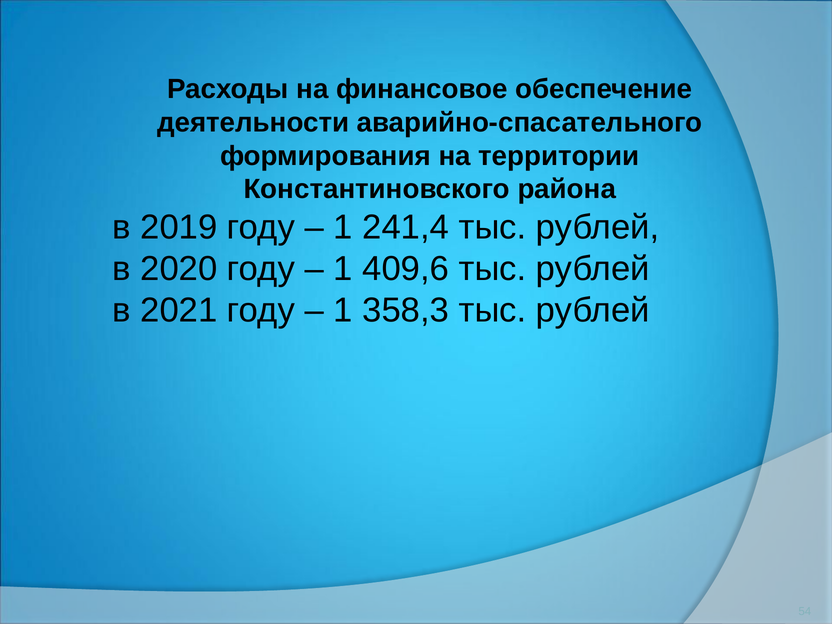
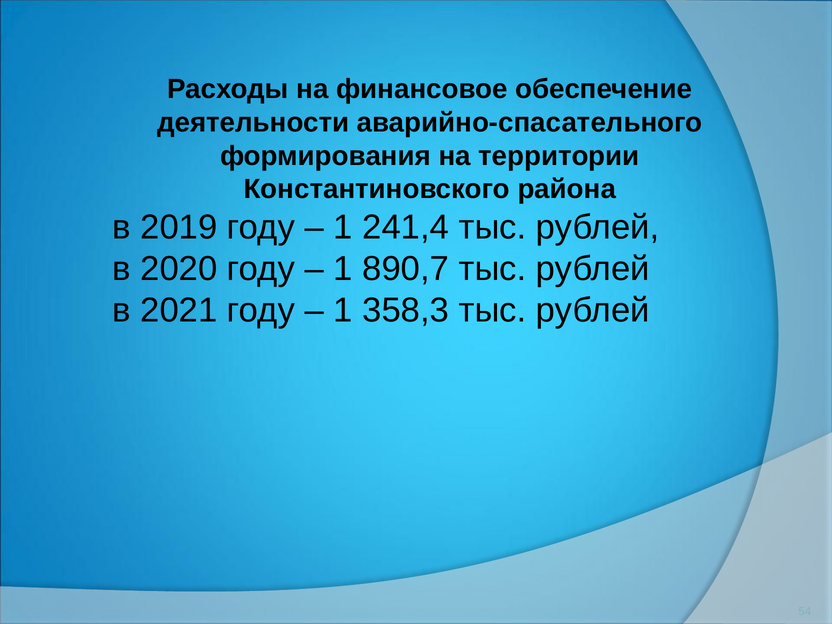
409,6: 409,6 -> 890,7
